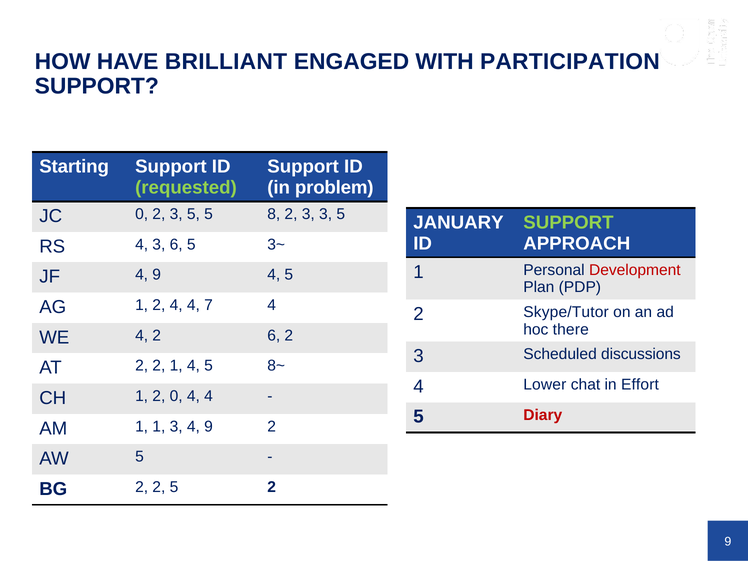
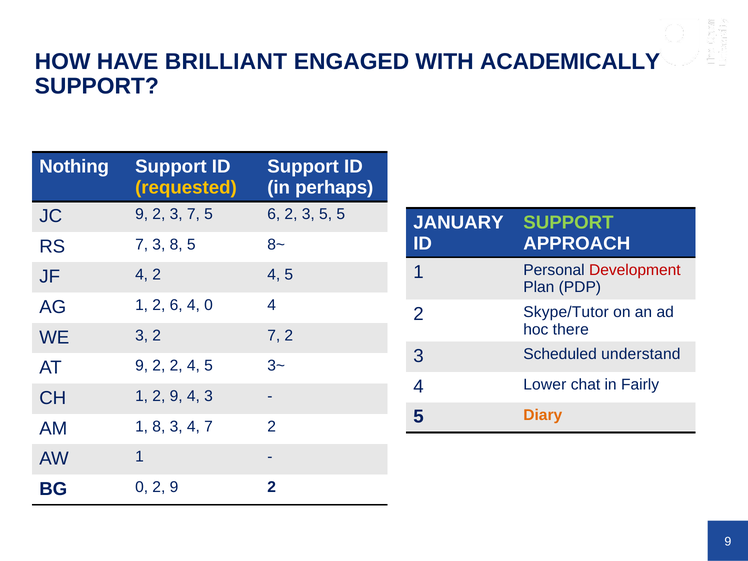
PARTICIPATION: PARTICIPATION -> ACADEMICALLY
Starting: Starting -> Nothing
requested colour: light green -> yellow
problem: problem -> perhaps
JC 0: 0 -> 9
2 3 5: 5 -> 7
5 8: 8 -> 6
3 3: 3 -> 5
RS 4: 4 -> 7
3 6: 6 -> 8
3~: 3~ -> 8~
JF 4 9: 9 -> 2
2 4: 4 -> 6
4 7: 7 -> 0
WE 4: 4 -> 3
2 6: 6 -> 7
discussions: discussions -> understand
AT 2: 2 -> 9
2 1: 1 -> 2
8~: 8~ -> 3~
Effort: Effort -> Fairly
1 2 0: 0 -> 9
4 at (209, 396): 4 -> 3
Diary colour: red -> orange
1 1: 1 -> 8
3 4 9: 9 -> 7
AW 5: 5 -> 1
BG 2: 2 -> 0
5 at (174, 487): 5 -> 9
